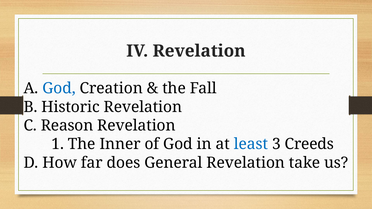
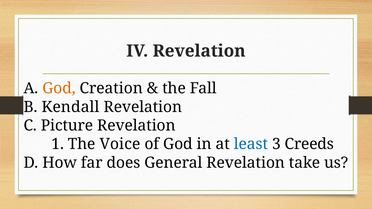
God at (59, 88) colour: blue -> orange
Historic: Historic -> Kendall
Reason: Reason -> Picture
Inner: Inner -> Voice
